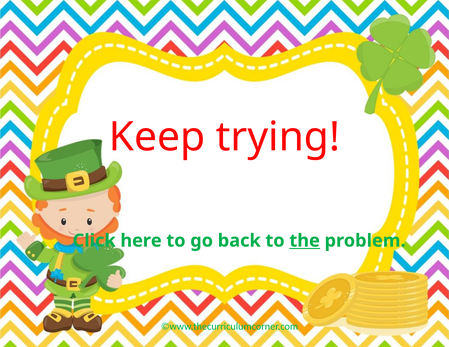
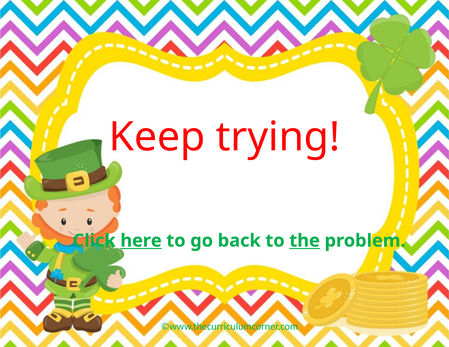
here underline: none -> present
